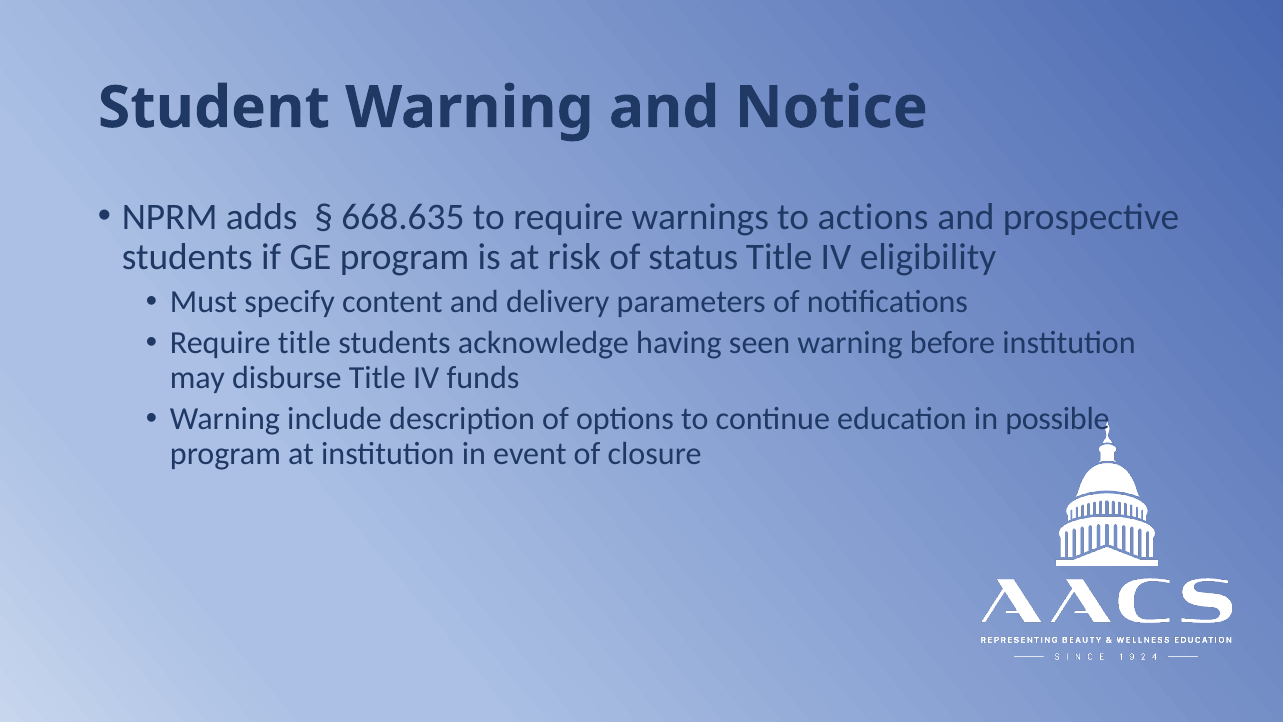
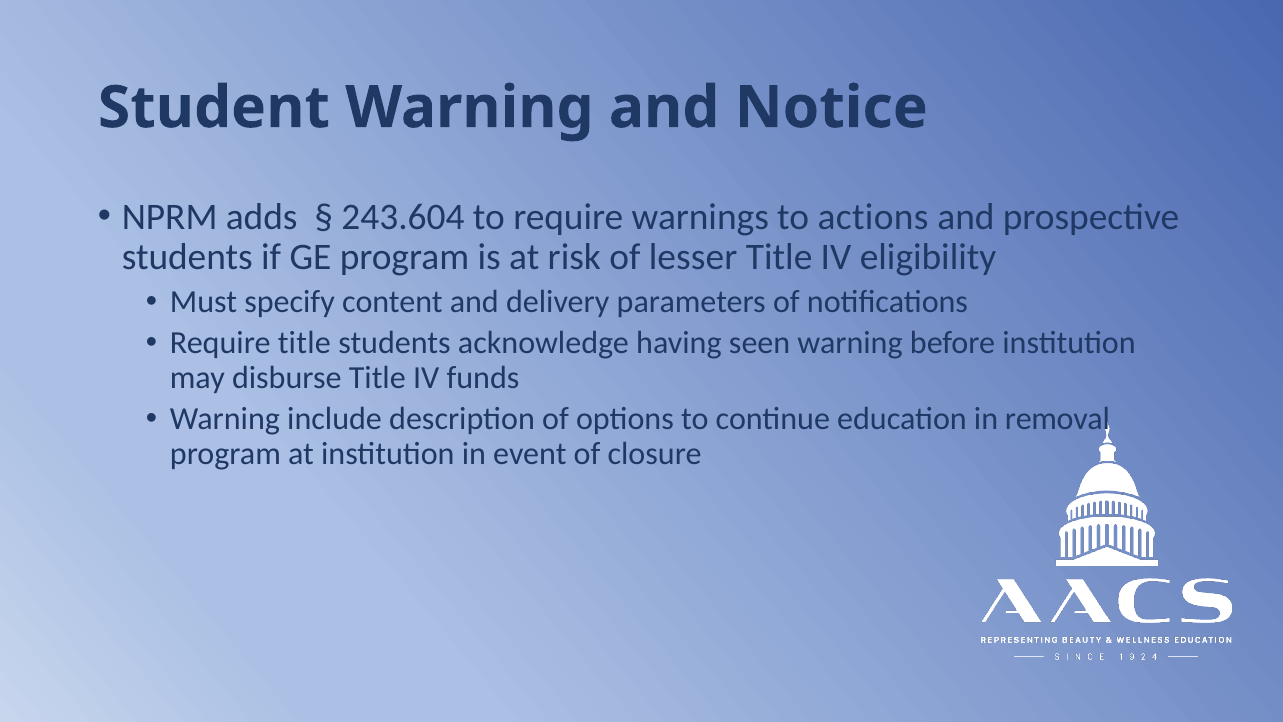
668.635: 668.635 -> 243.604
status: status -> lesser
possible: possible -> removal
